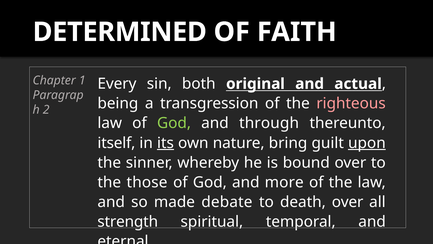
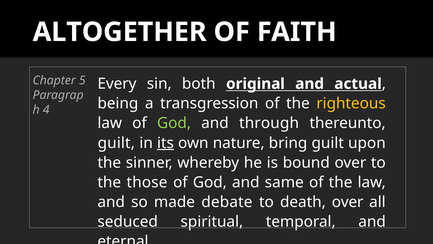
DETERMINED: DETERMINED -> ALTOGETHER
1: 1 -> 5
righteous colour: pink -> yellow
2: 2 -> 4
itself at (116, 143): itself -> guilt
upon underline: present -> none
more: more -> same
strength: strength -> seduced
